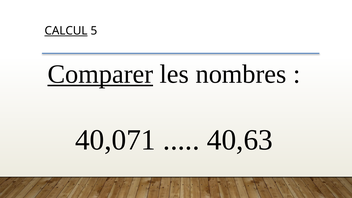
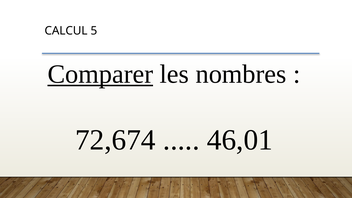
CALCUL underline: present -> none
40,071: 40,071 -> 72,674
40,63: 40,63 -> 46,01
